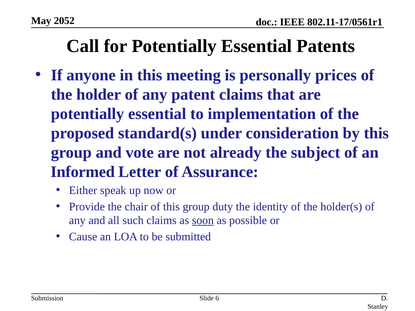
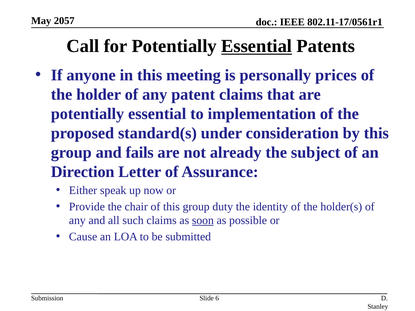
2052: 2052 -> 2057
Essential at (257, 46) underline: none -> present
vote: vote -> fails
Informed: Informed -> Direction
